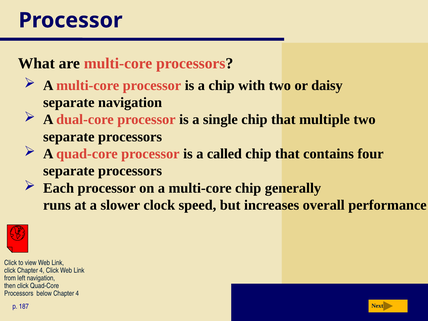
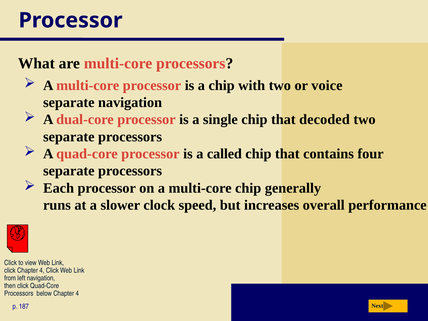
daisy: daisy -> voice
multiple: multiple -> decoded
